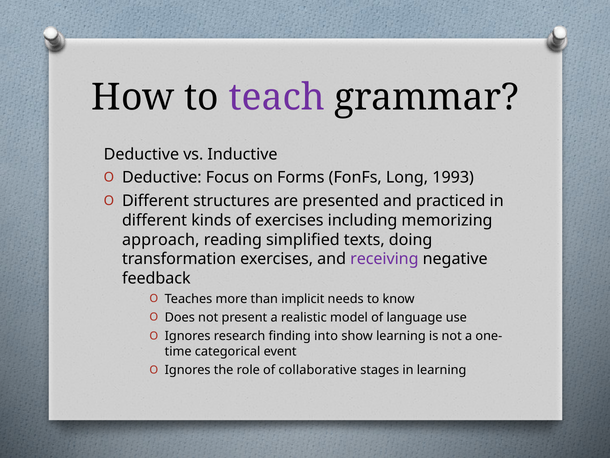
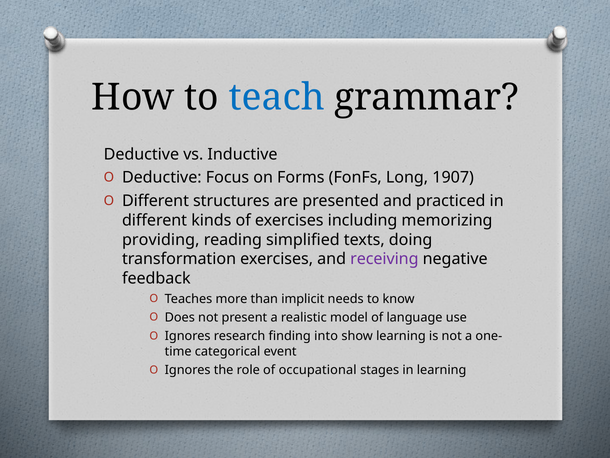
teach colour: purple -> blue
1993: 1993 -> 1907
approach: approach -> providing
collaborative: collaborative -> occupational
